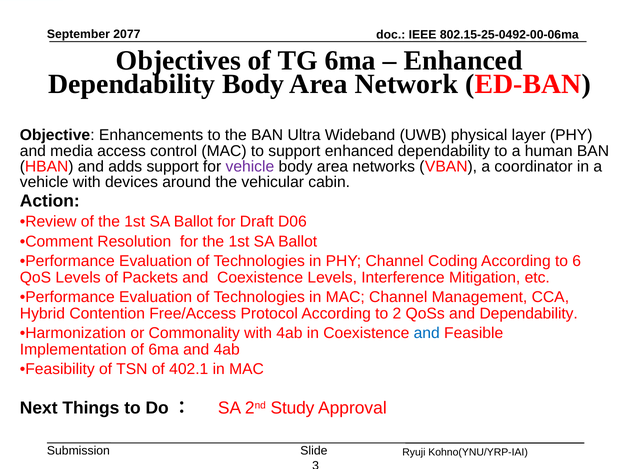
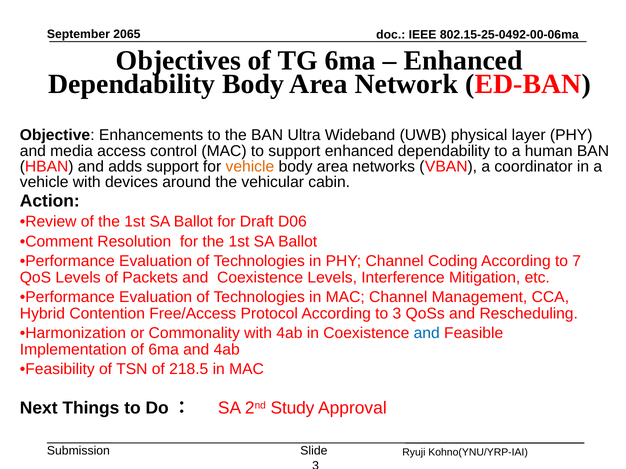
2077: 2077 -> 2065
vehicle at (250, 167) colour: purple -> orange
6: 6 -> 7
to 2: 2 -> 3
and Dependability: Dependability -> Rescheduling
402.1: 402.1 -> 218.5
